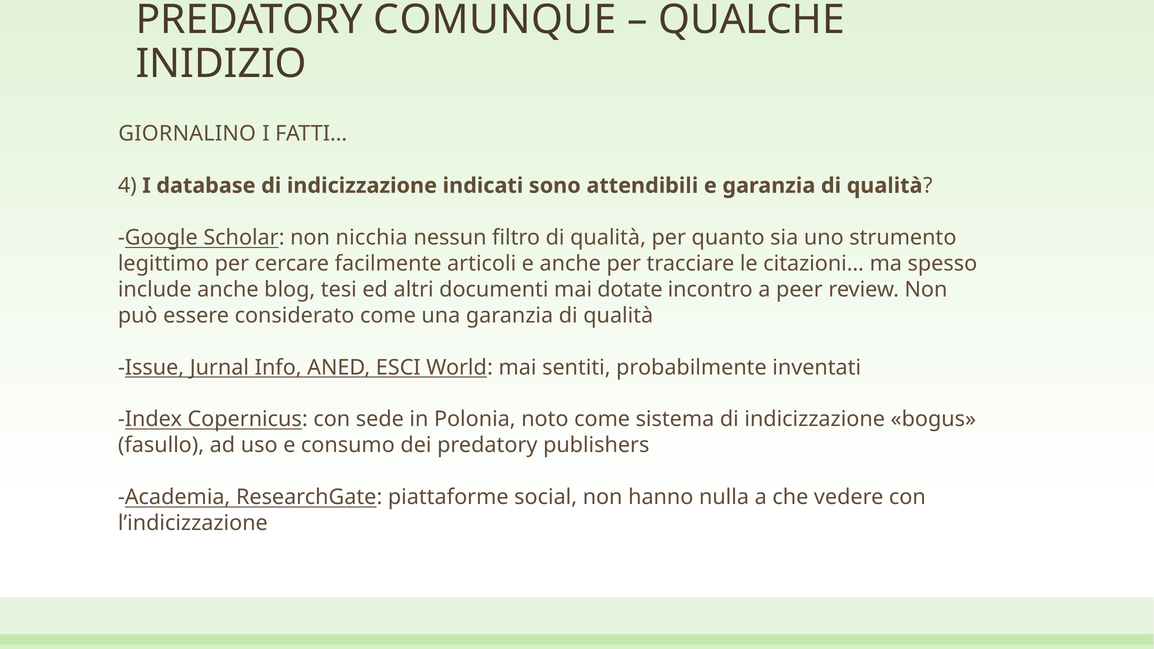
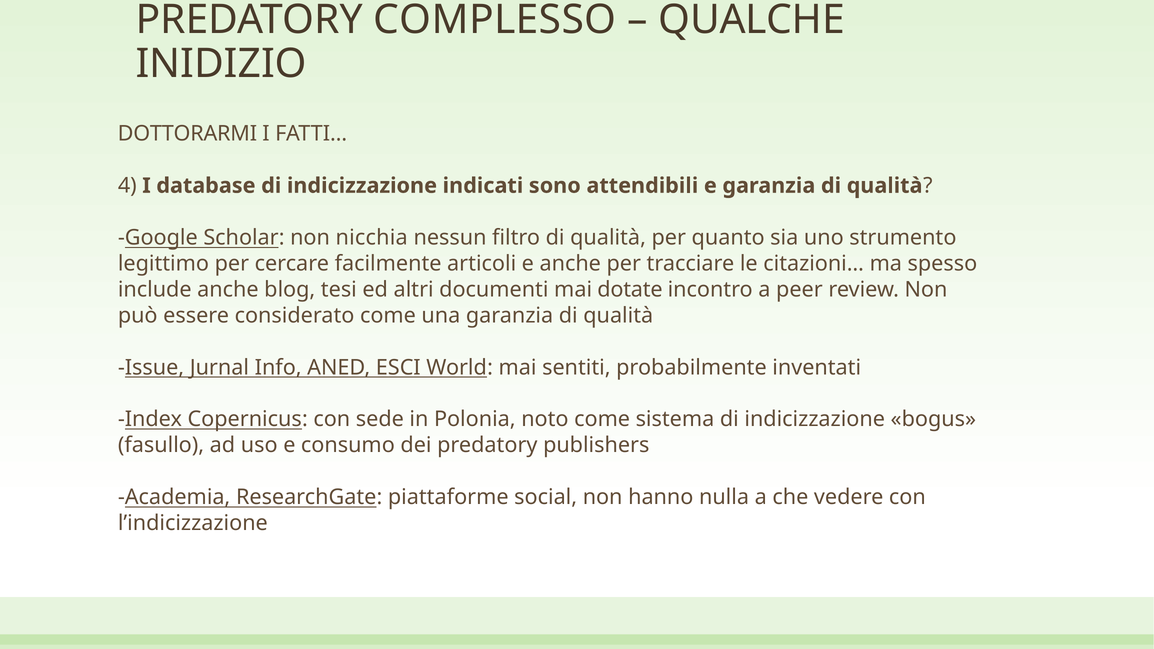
COMUNQUE: COMUNQUE -> COMPLESSO
GIORNALINO: GIORNALINO -> DOTTORARMI
